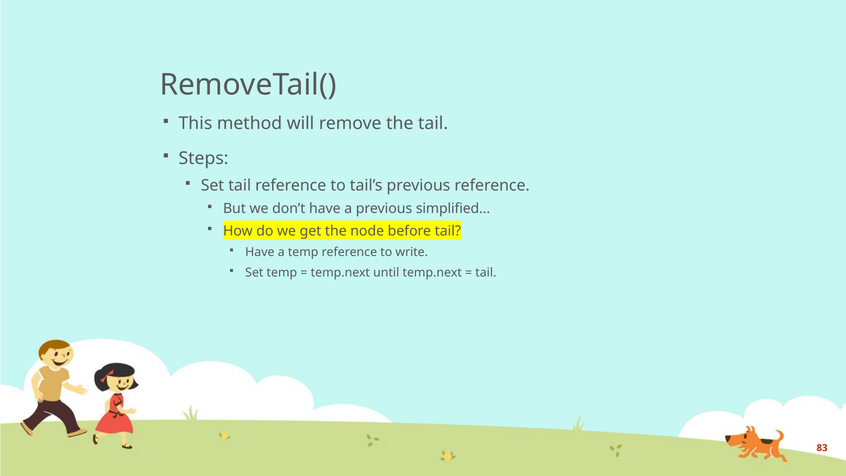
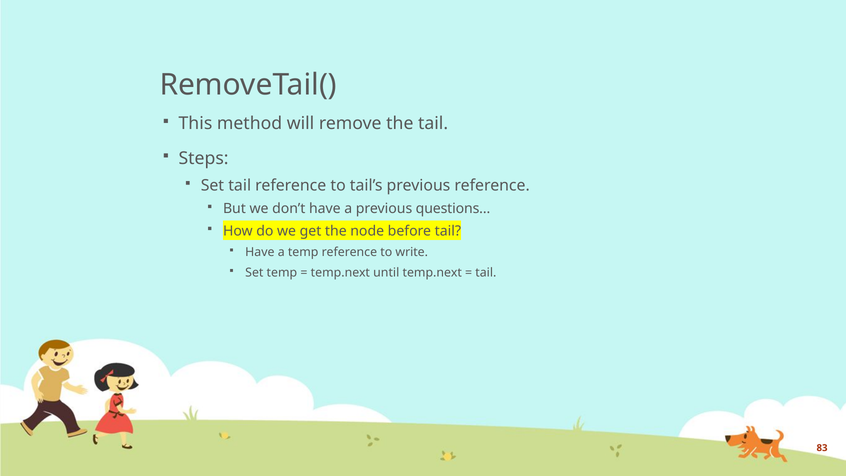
simplified…: simplified… -> questions…
